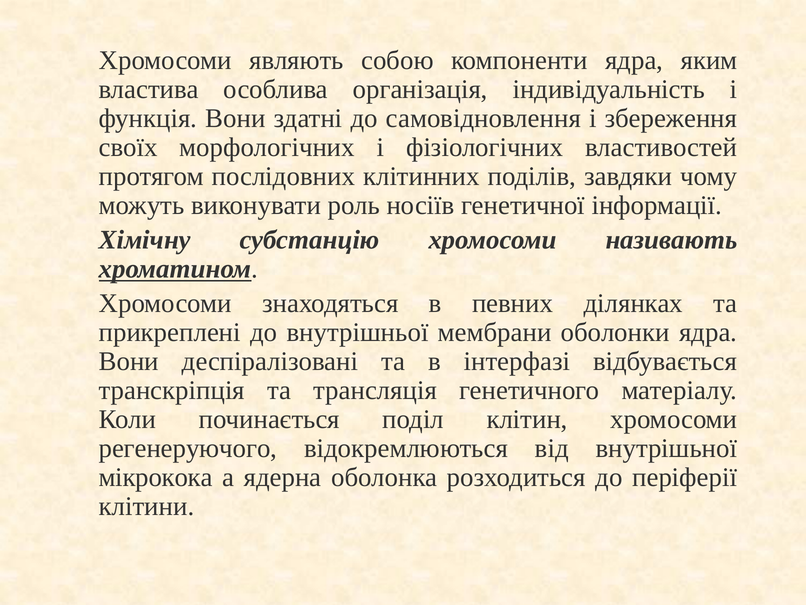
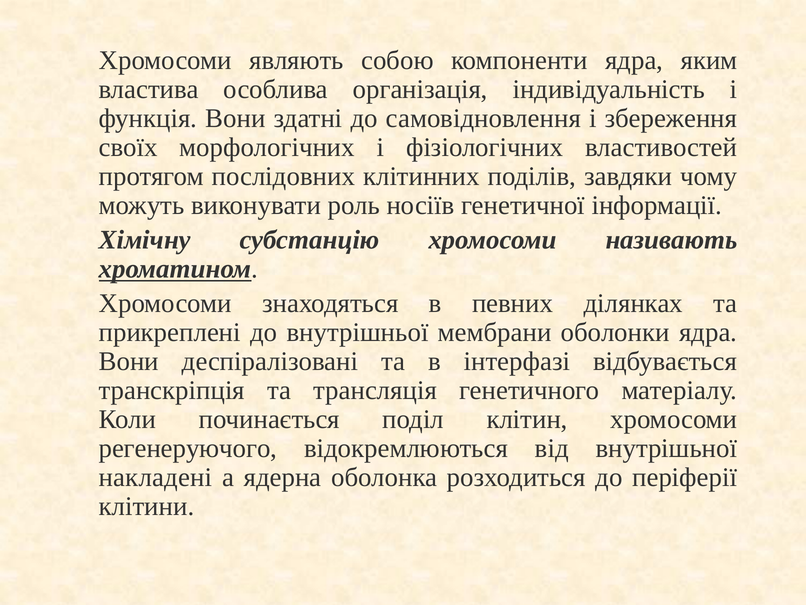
мікрокока: мікрокока -> накладені
